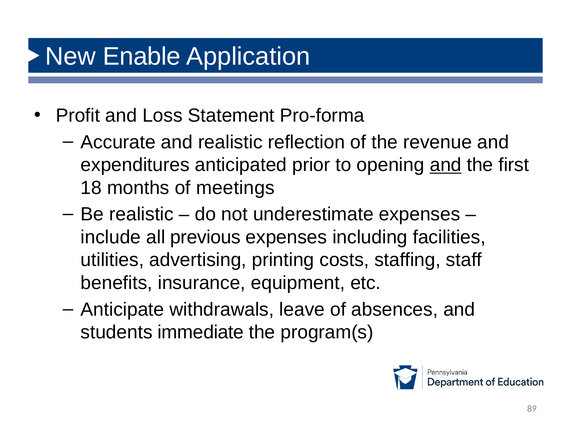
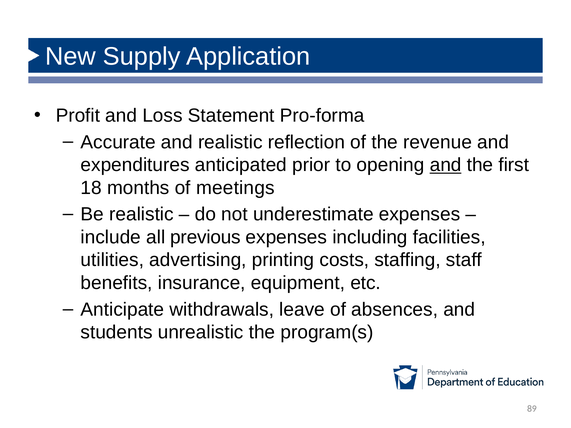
Enable: Enable -> Supply
immediate: immediate -> unrealistic
